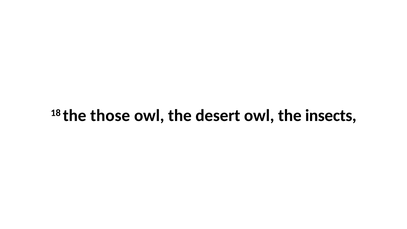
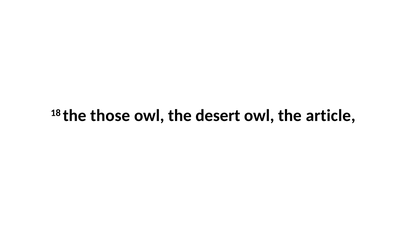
insects: insects -> article
